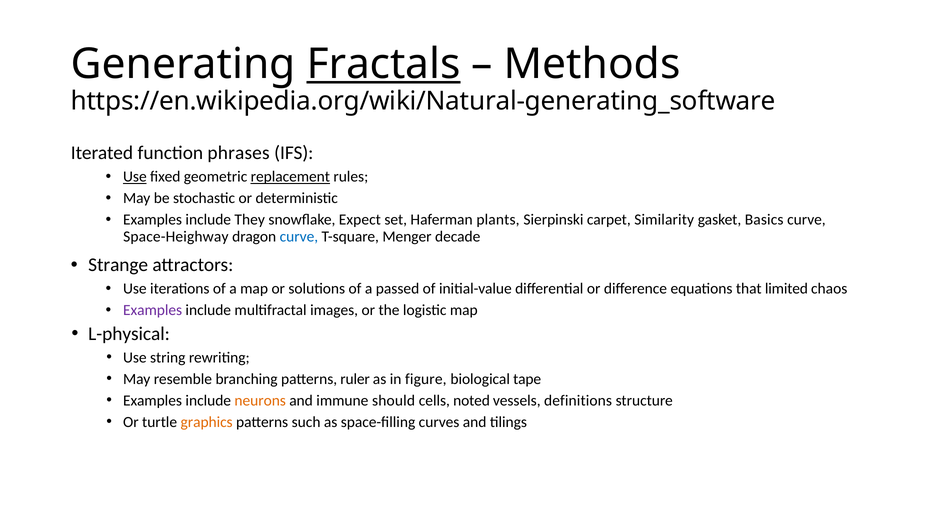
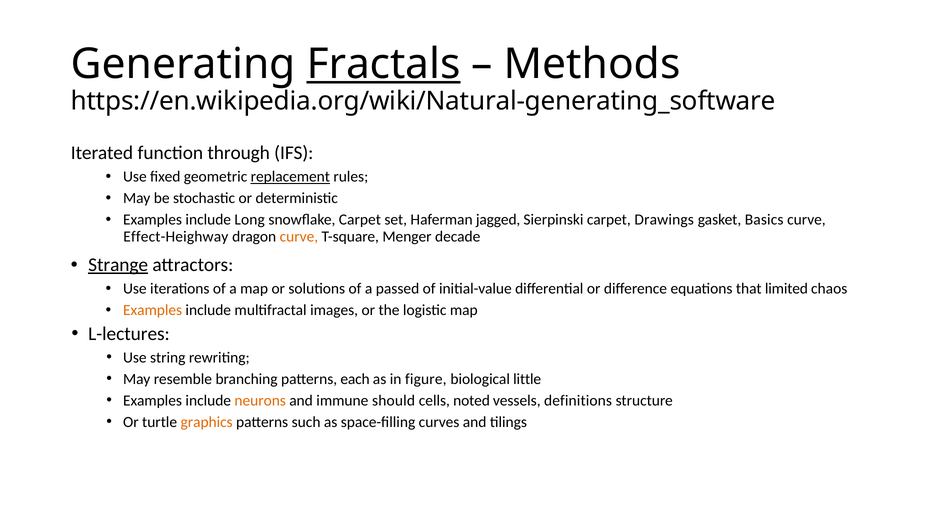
phrases: phrases -> through
Use at (135, 177) underline: present -> none
They: They -> Long
snowflake Expect: Expect -> Carpet
plants: plants -> jagged
Similarity: Similarity -> Drawings
Space-Heighway: Space-Heighway -> Effect-Heighway
curve at (299, 236) colour: blue -> orange
Strange underline: none -> present
Examples at (153, 310) colour: purple -> orange
L-physical: L-physical -> L-lectures
ruler: ruler -> each
tape: tape -> little
